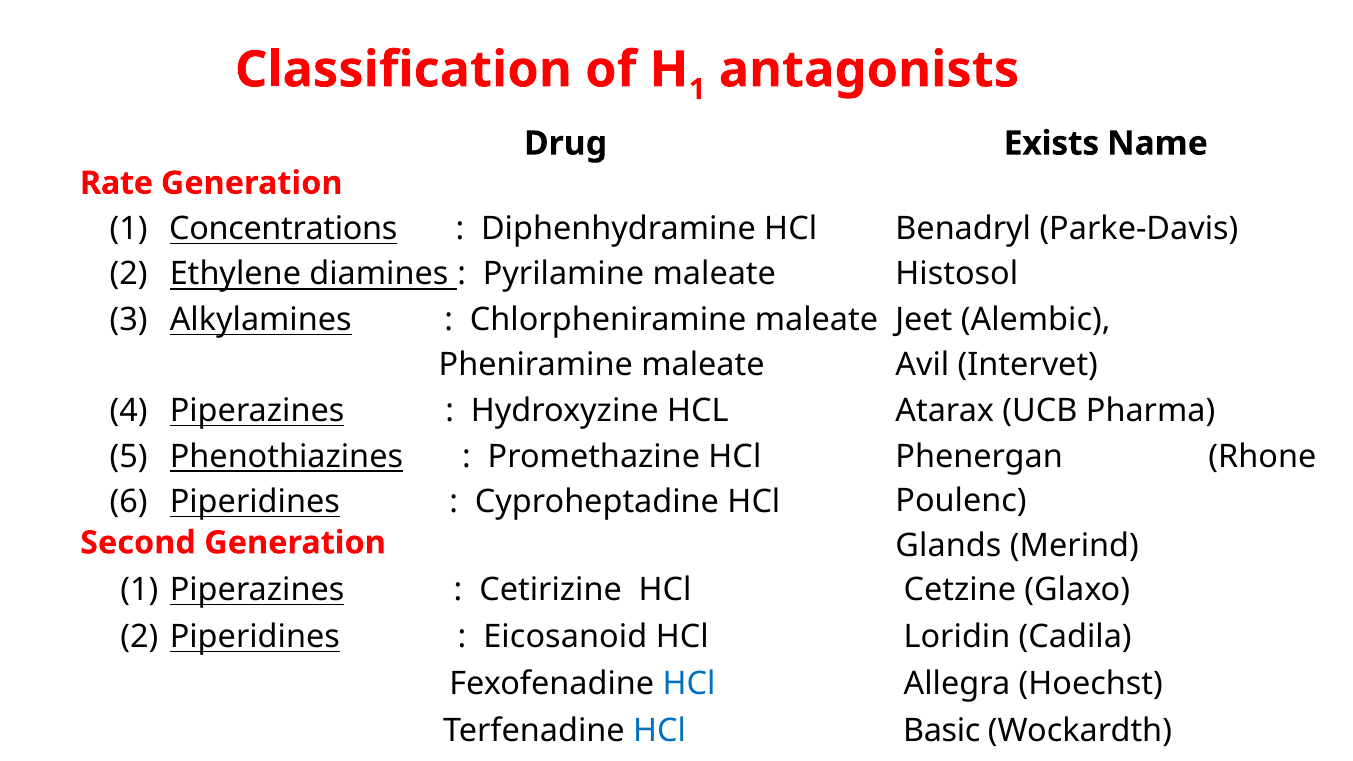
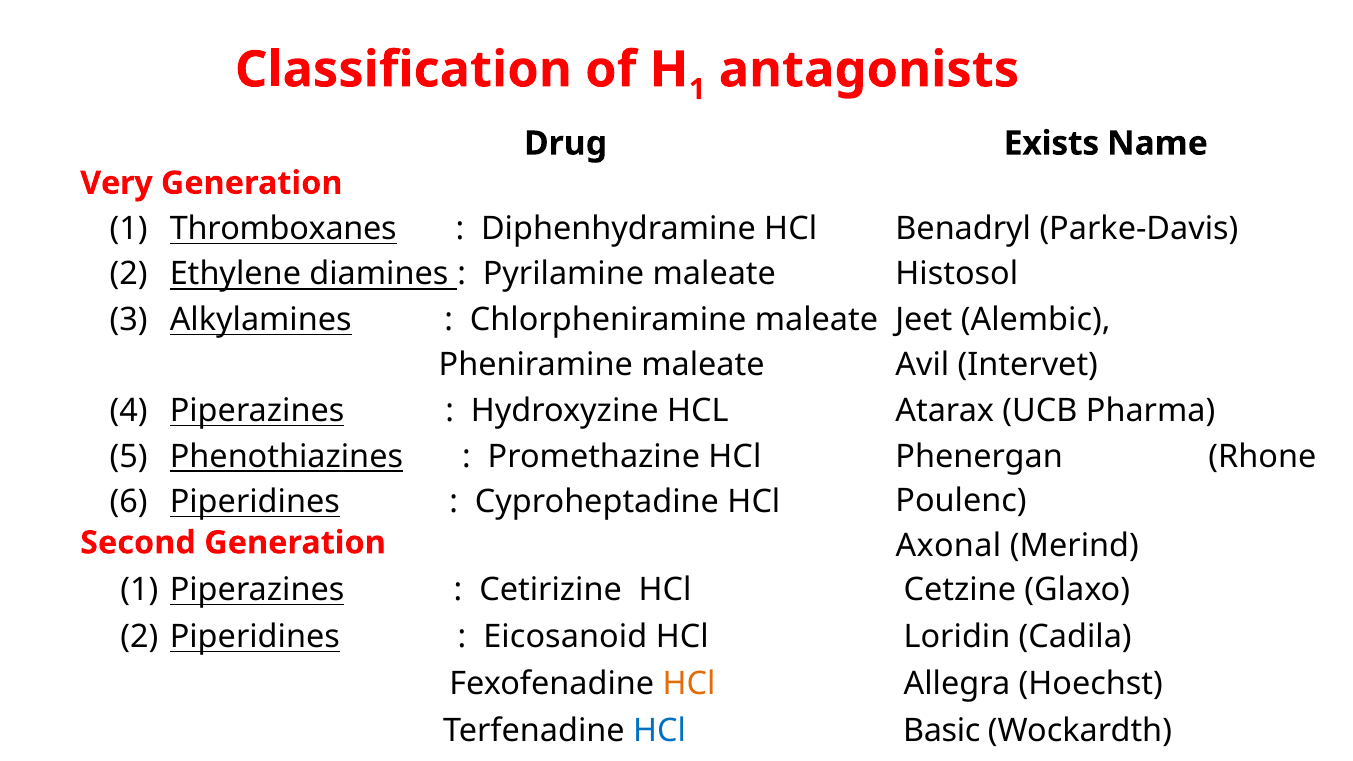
Rate: Rate -> Very
Concentrations: Concentrations -> Thromboxanes
Glands: Glands -> Axonal
HCl at (689, 684) colour: blue -> orange
